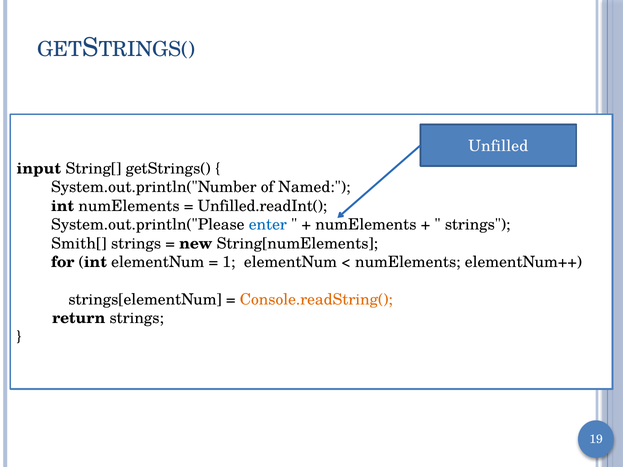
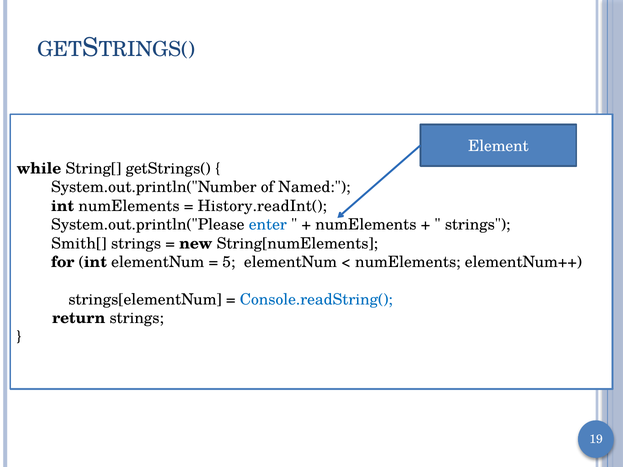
Unfilled: Unfilled -> Element
input: input -> while
Unfilled.readInt(: Unfilled.readInt( -> History.readInt(
1: 1 -> 5
Console.readString( colour: orange -> blue
